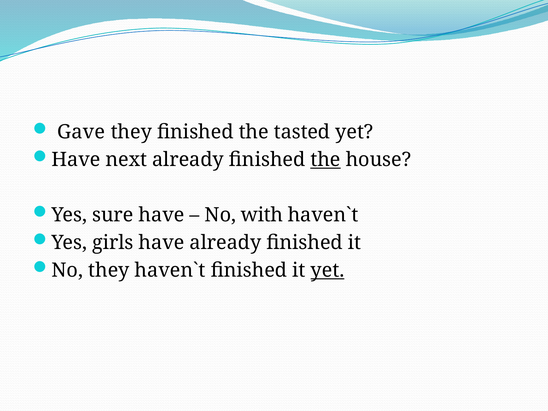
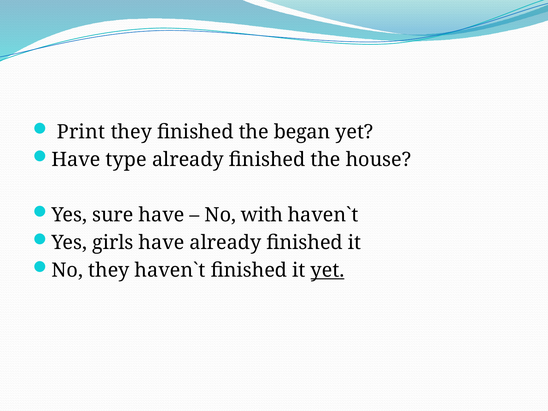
Gave: Gave -> Print
tasted: tasted -> began
next: next -> type
the at (325, 160) underline: present -> none
